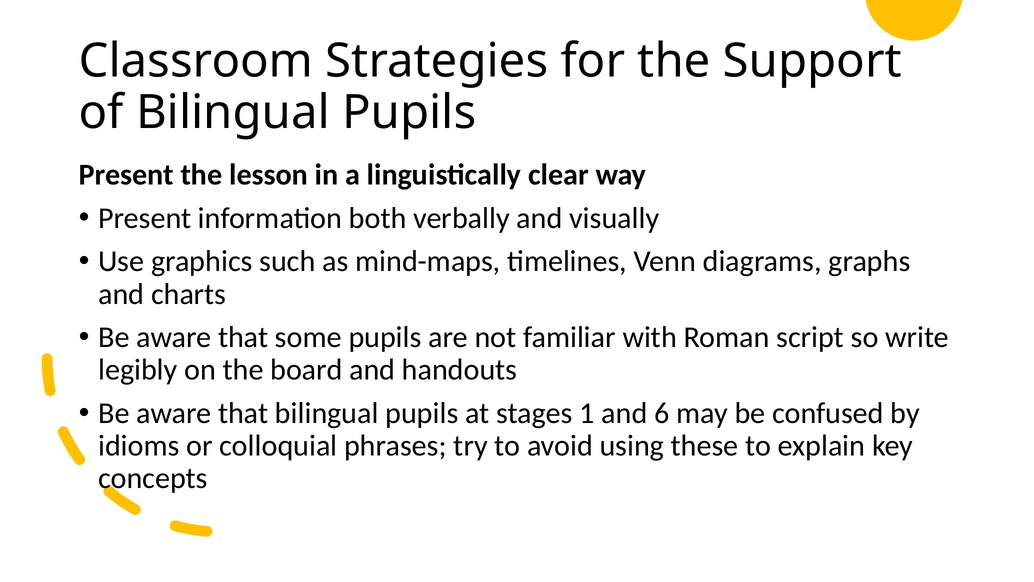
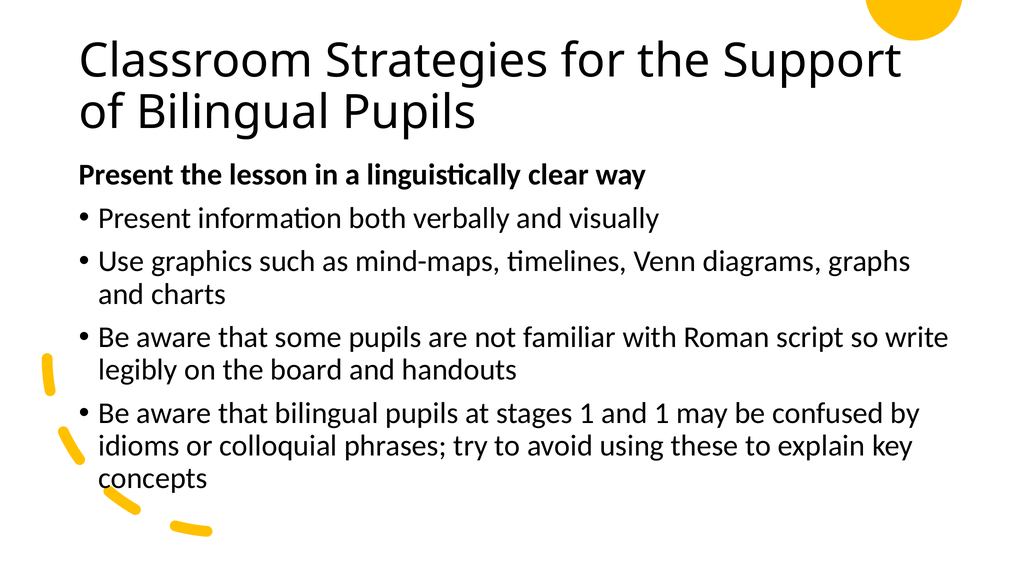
and 6: 6 -> 1
